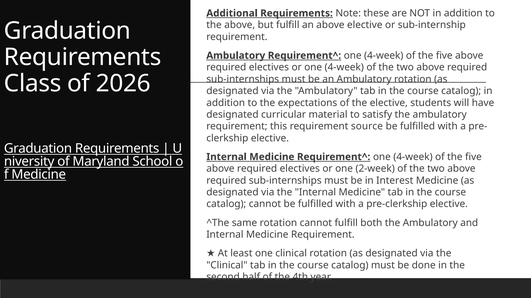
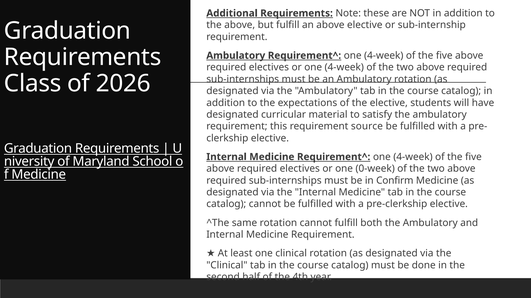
2-week: 2-week -> 0-week
Interest: Interest -> Confirm
